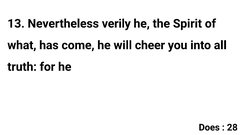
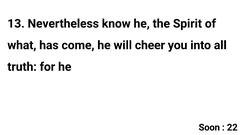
verily: verily -> know
Does: Does -> Soon
28: 28 -> 22
